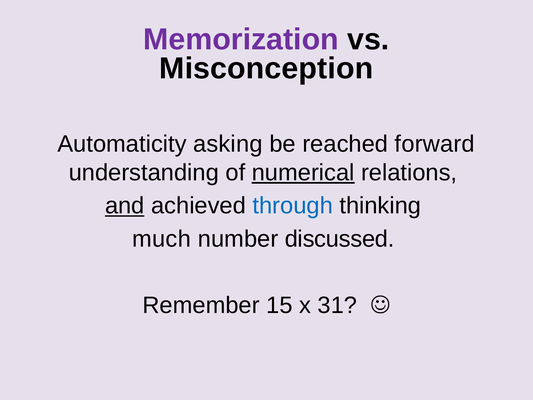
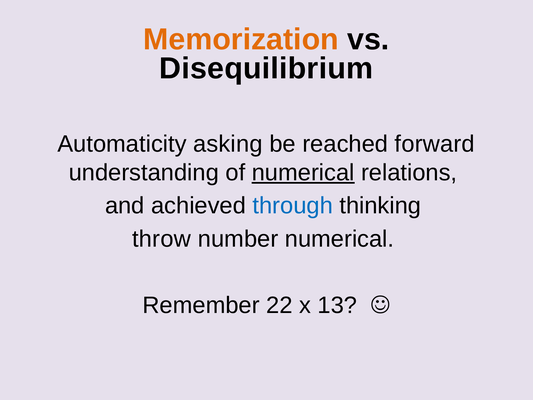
Memorization colour: purple -> orange
Misconception: Misconception -> Disequilibrium
and underline: present -> none
much: much -> throw
number discussed: discussed -> numerical
15: 15 -> 22
31: 31 -> 13
